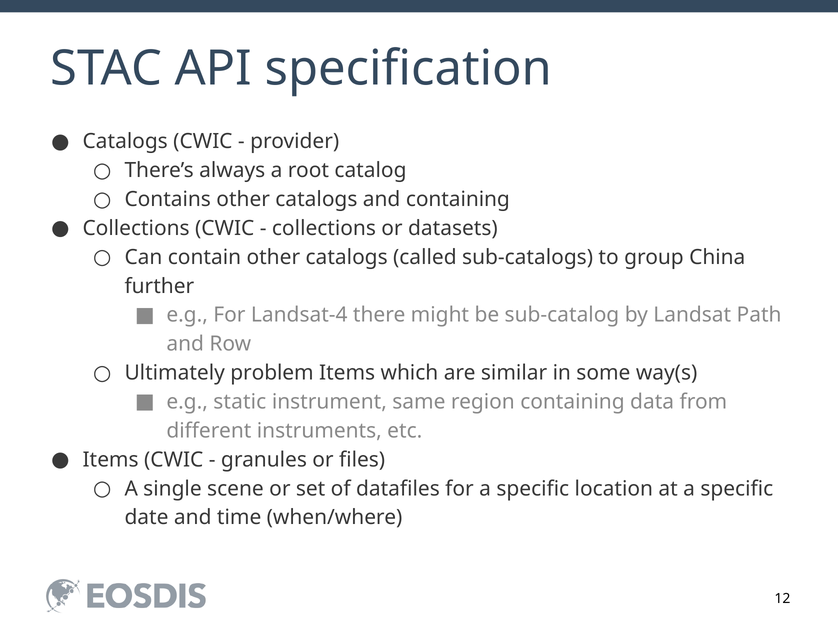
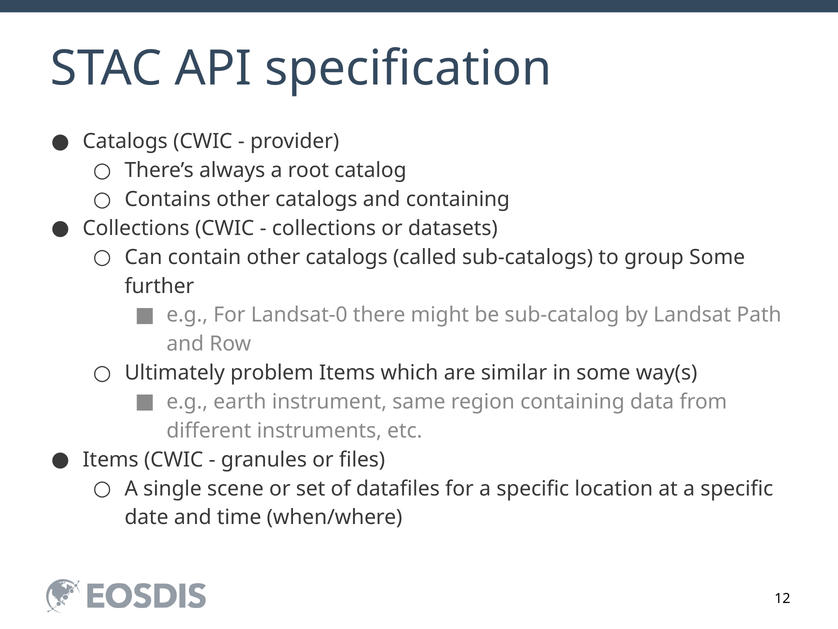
group China: China -> Some
Landsat-4: Landsat-4 -> Landsat-0
static: static -> earth
